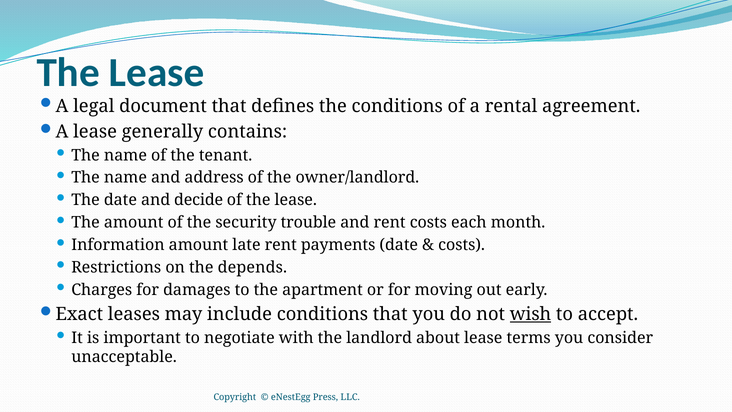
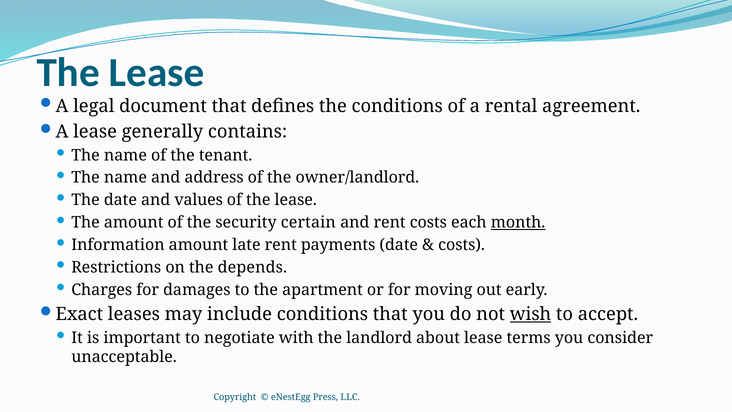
decide: decide -> values
trouble: trouble -> certain
month underline: none -> present
